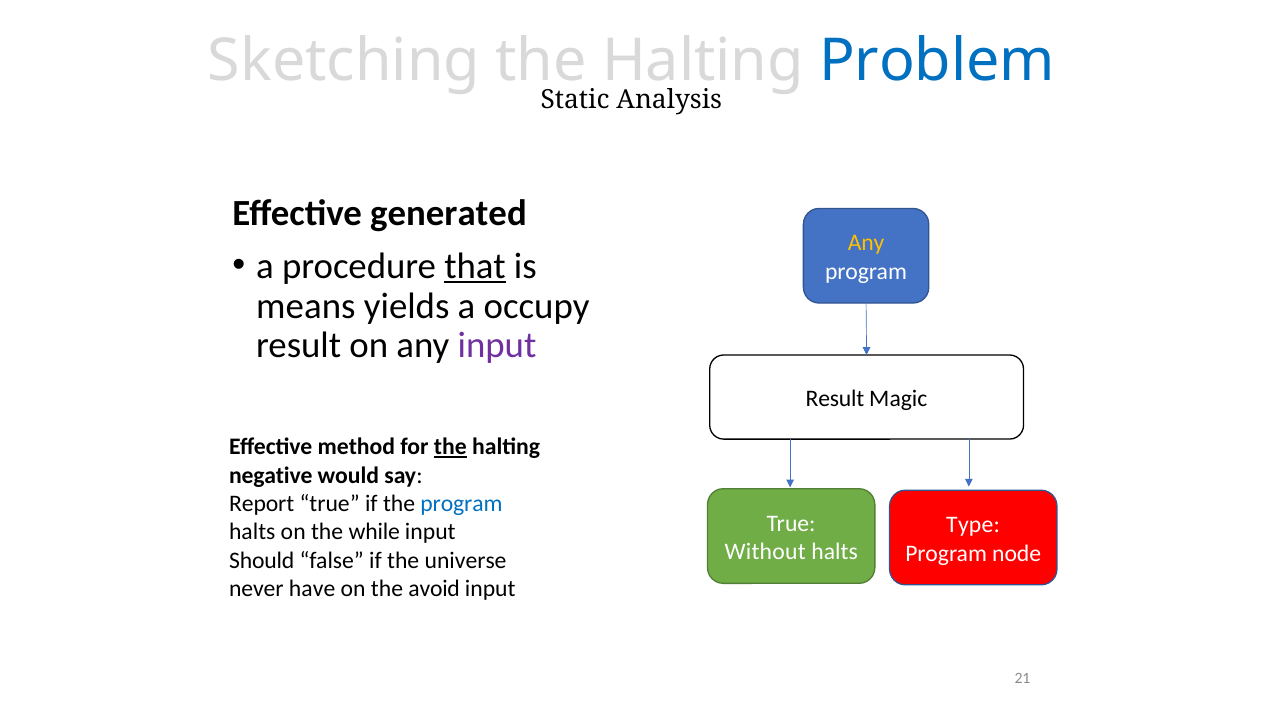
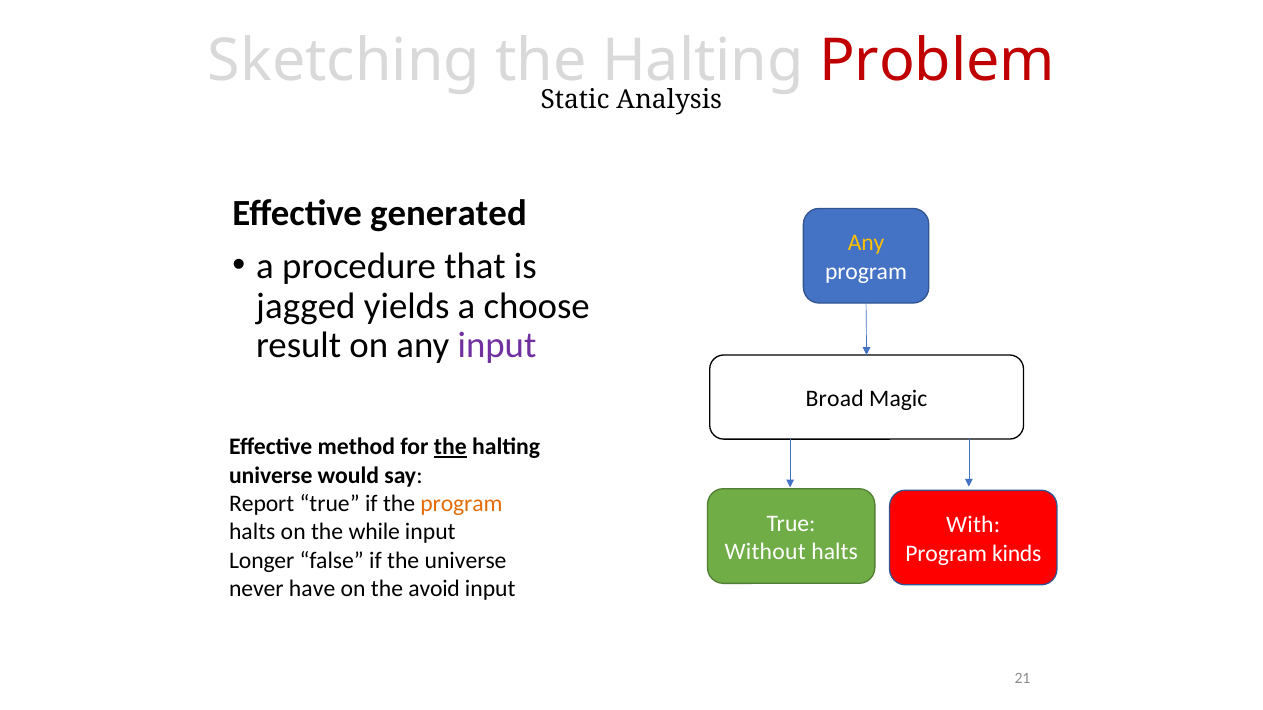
Problem colour: blue -> red
that underline: present -> none
means: means -> jagged
occupy: occupy -> choose
Result at (835, 399): Result -> Broad
negative at (271, 476): negative -> universe
program at (461, 504) colour: blue -> orange
Type: Type -> With
node: node -> kinds
Should: Should -> Longer
